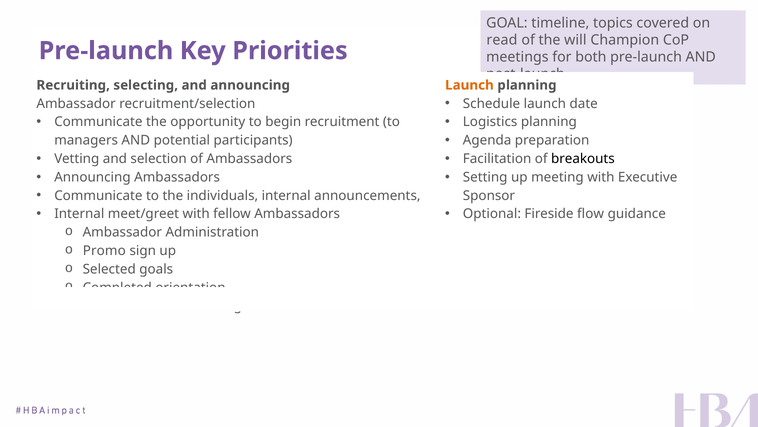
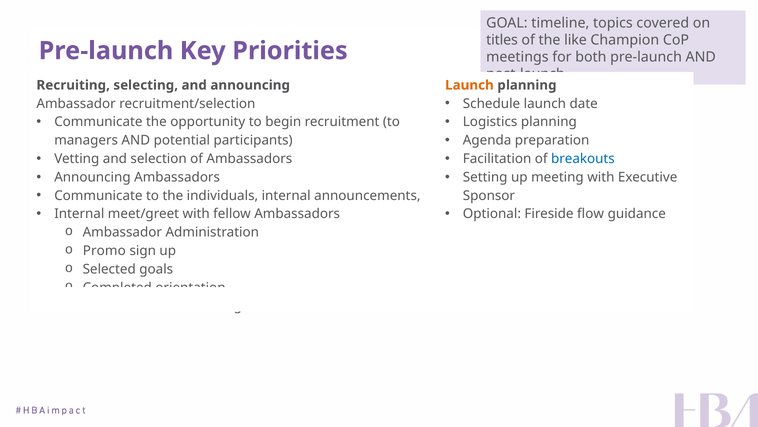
read: read -> titles
will: will -> like
breakouts colour: black -> blue
